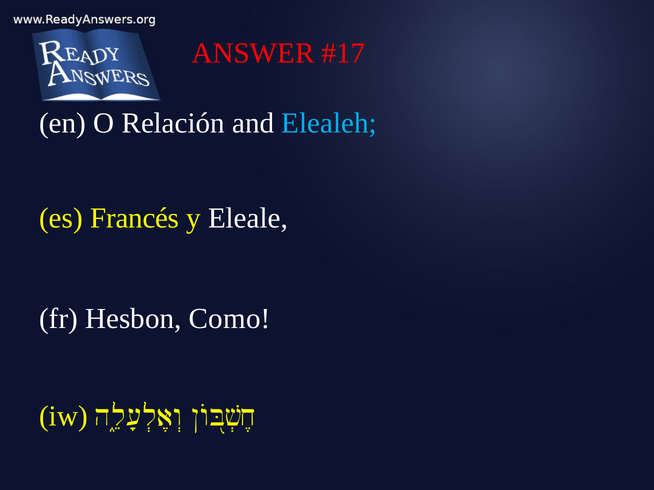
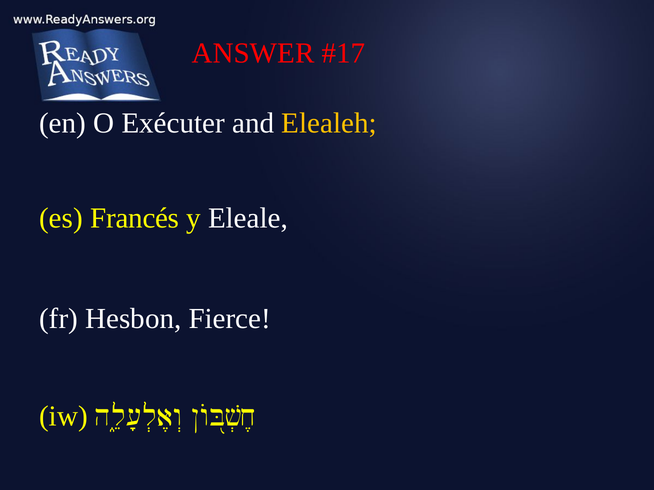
Relación: Relación -> Exécuter
Elealeh colour: light blue -> yellow
Como: Como -> Fierce
